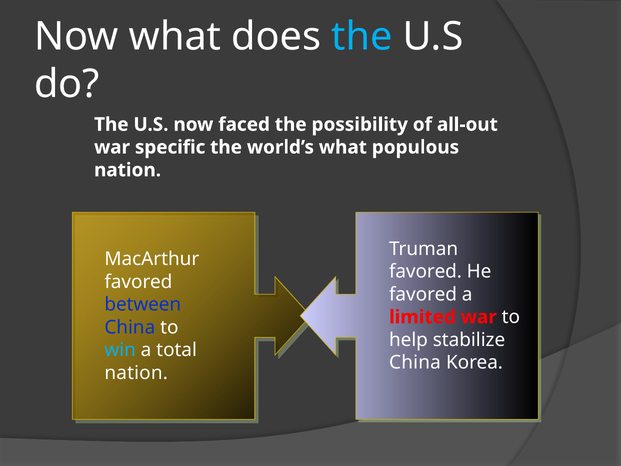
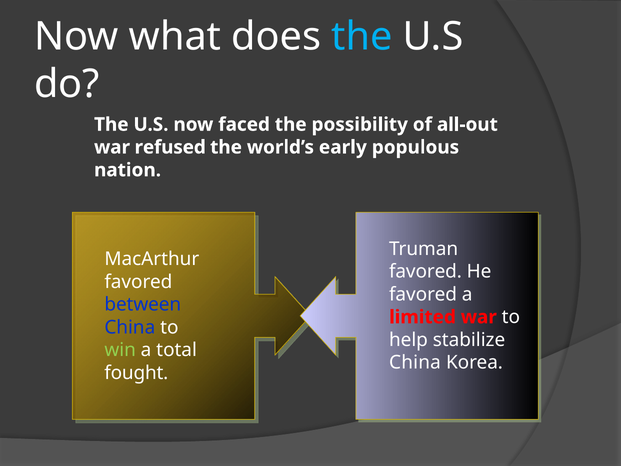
specific: specific -> refused
world’s what: what -> early
win colour: light blue -> light green
nation at (136, 373): nation -> fought
